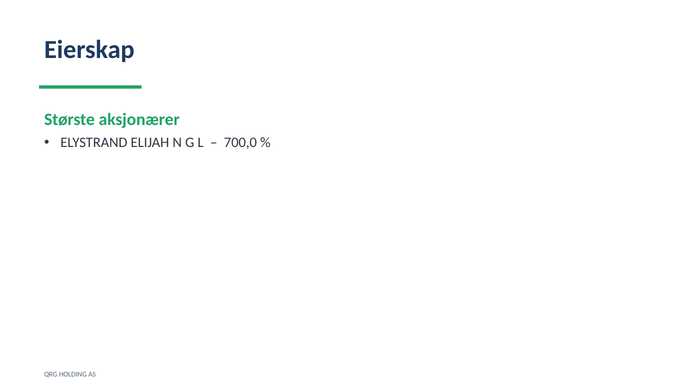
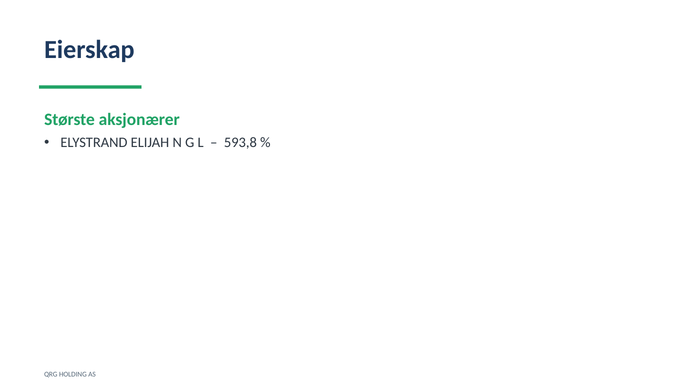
700,0: 700,0 -> 593,8
